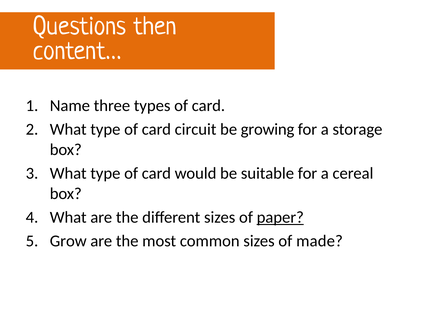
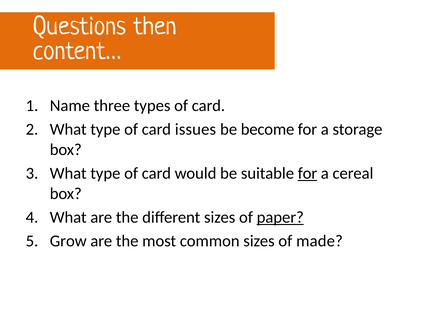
circuit: circuit -> issues
growing: growing -> become
for at (307, 173) underline: none -> present
